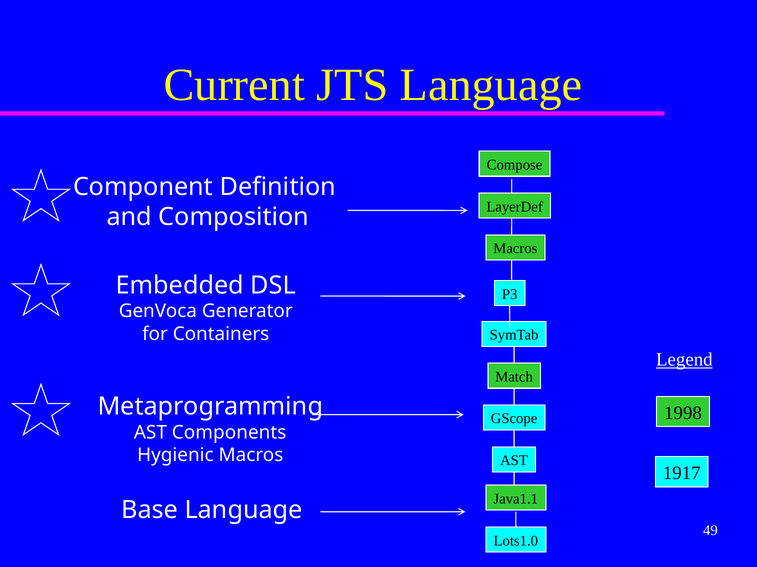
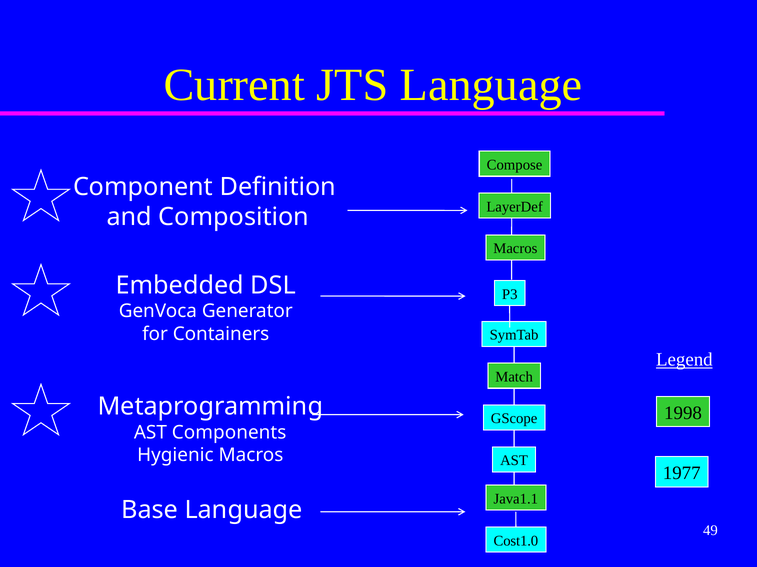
1917: 1917 -> 1977
Lots1.0: Lots1.0 -> Cost1.0
